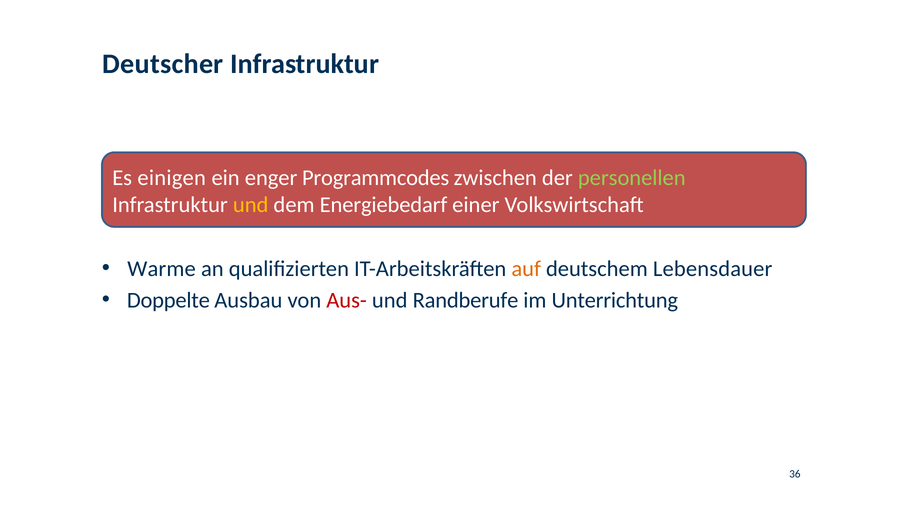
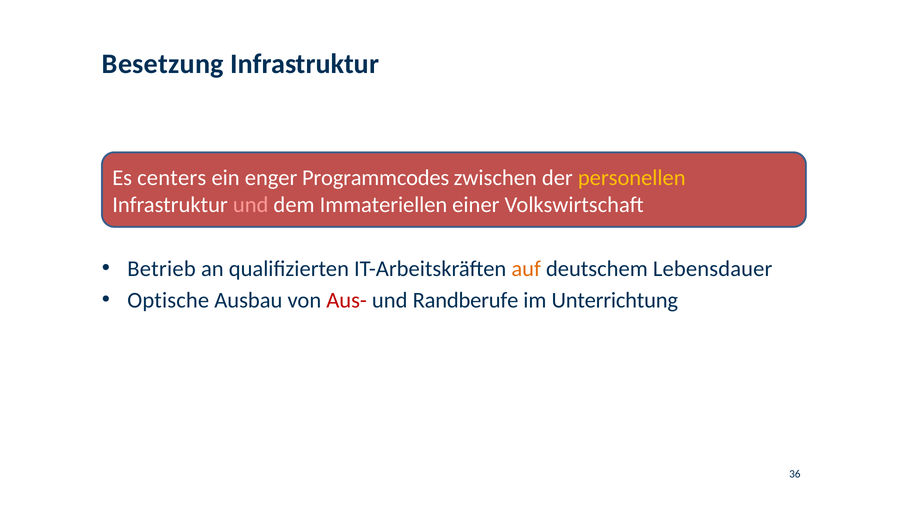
Deutscher: Deutscher -> Besetzung
einigen: einigen -> centers
personellen colour: light green -> yellow
und at (251, 205) colour: yellow -> pink
Energiebedarf: Energiebedarf -> Immateriellen
Warme: Warme -> Betrieb
Doppelte: Doppelte -> Optische
